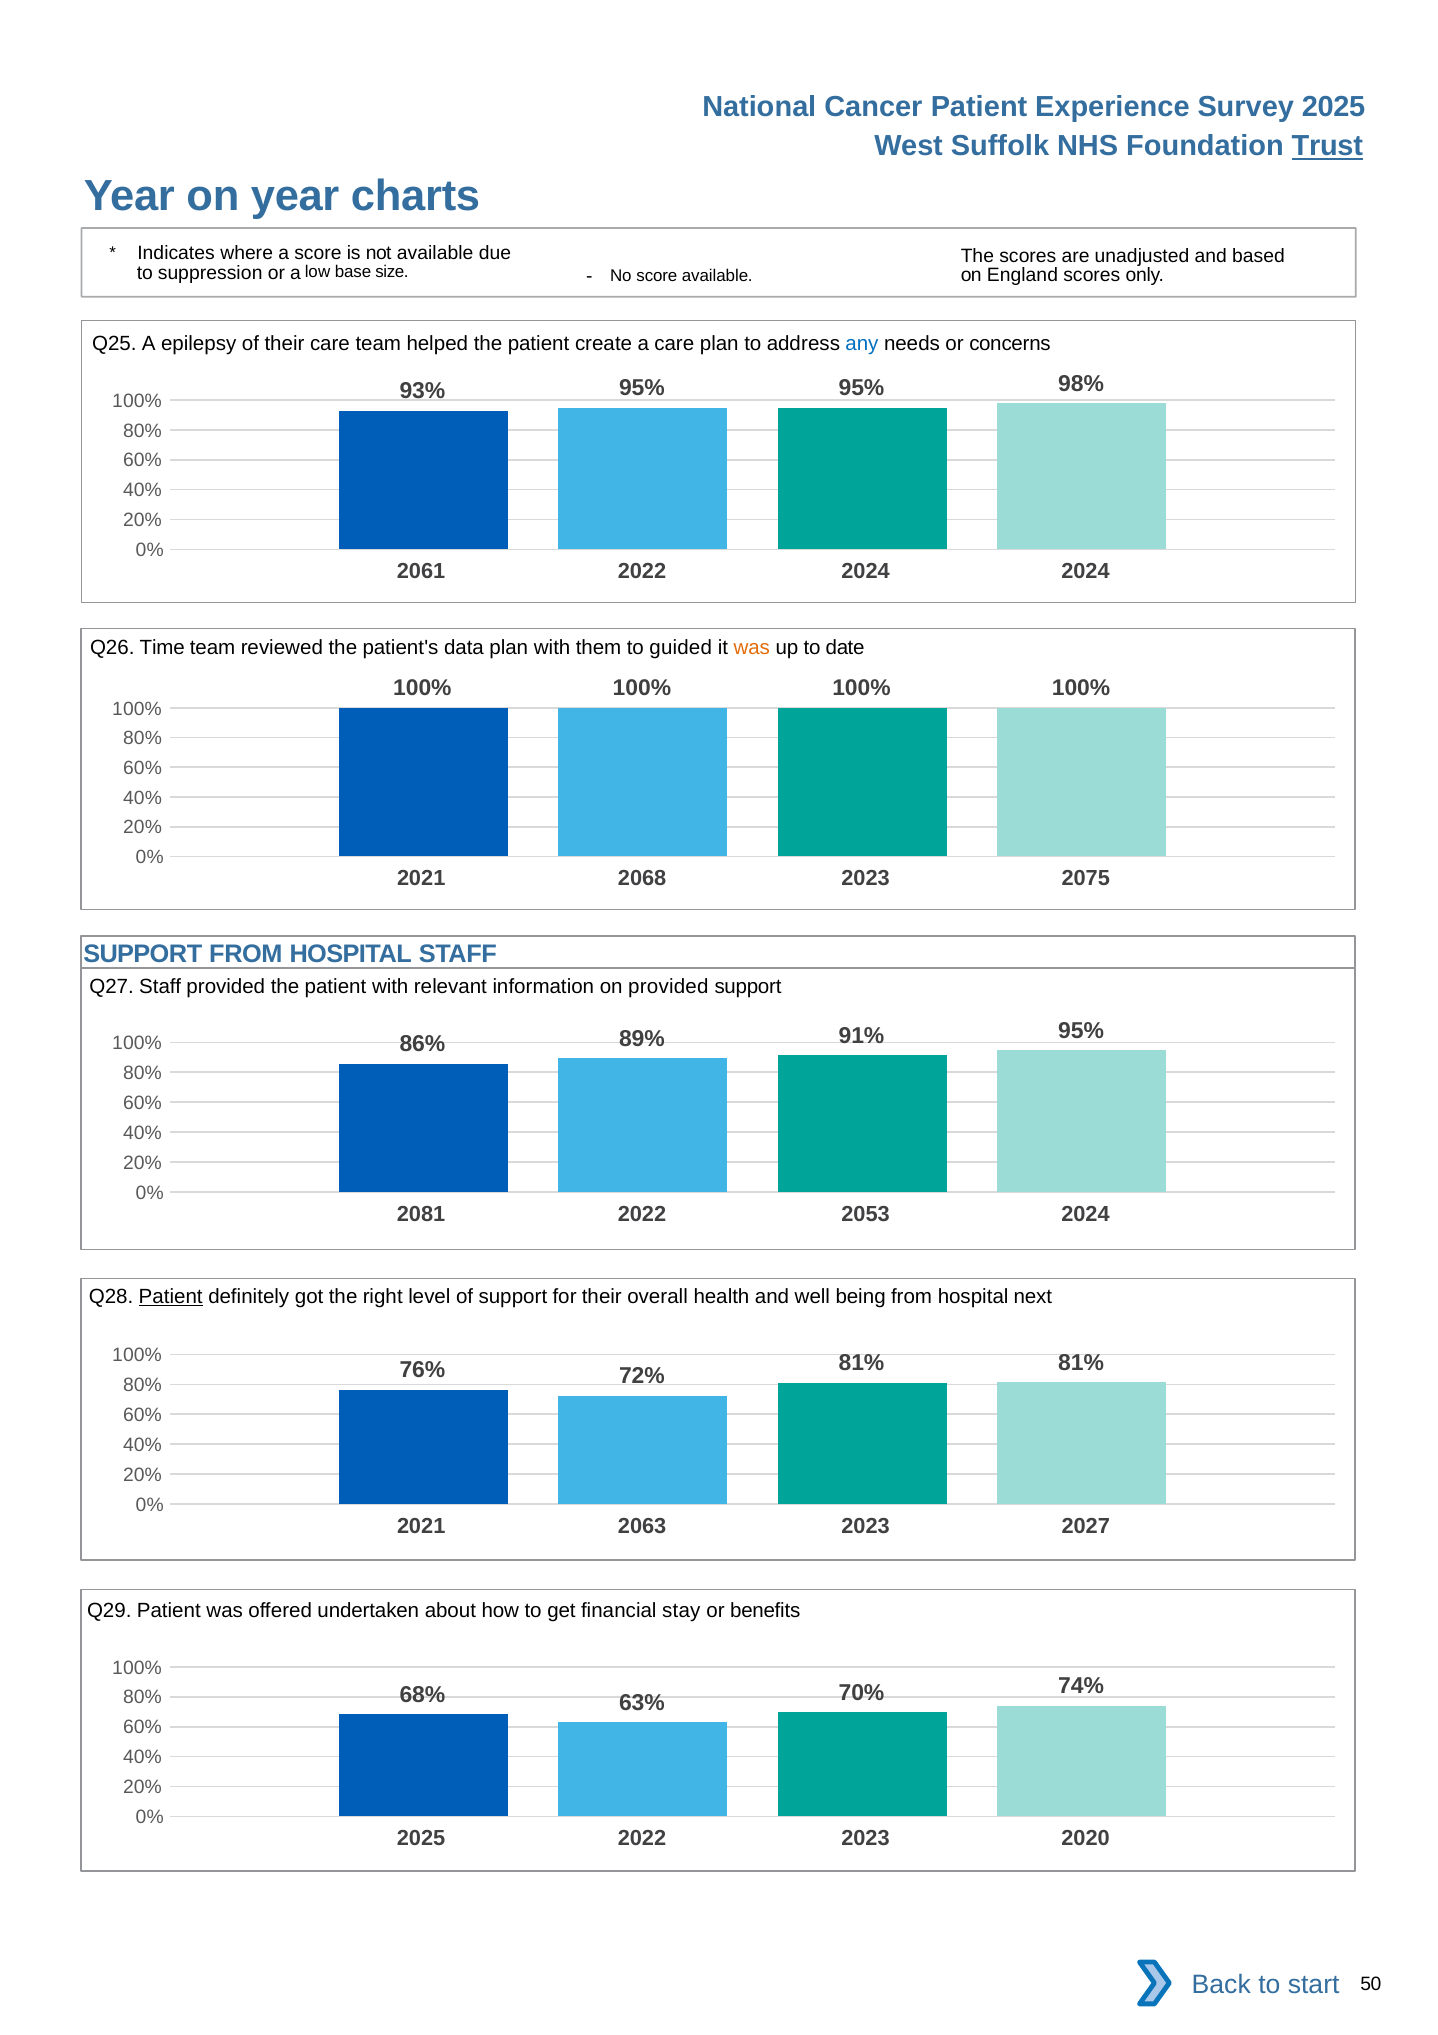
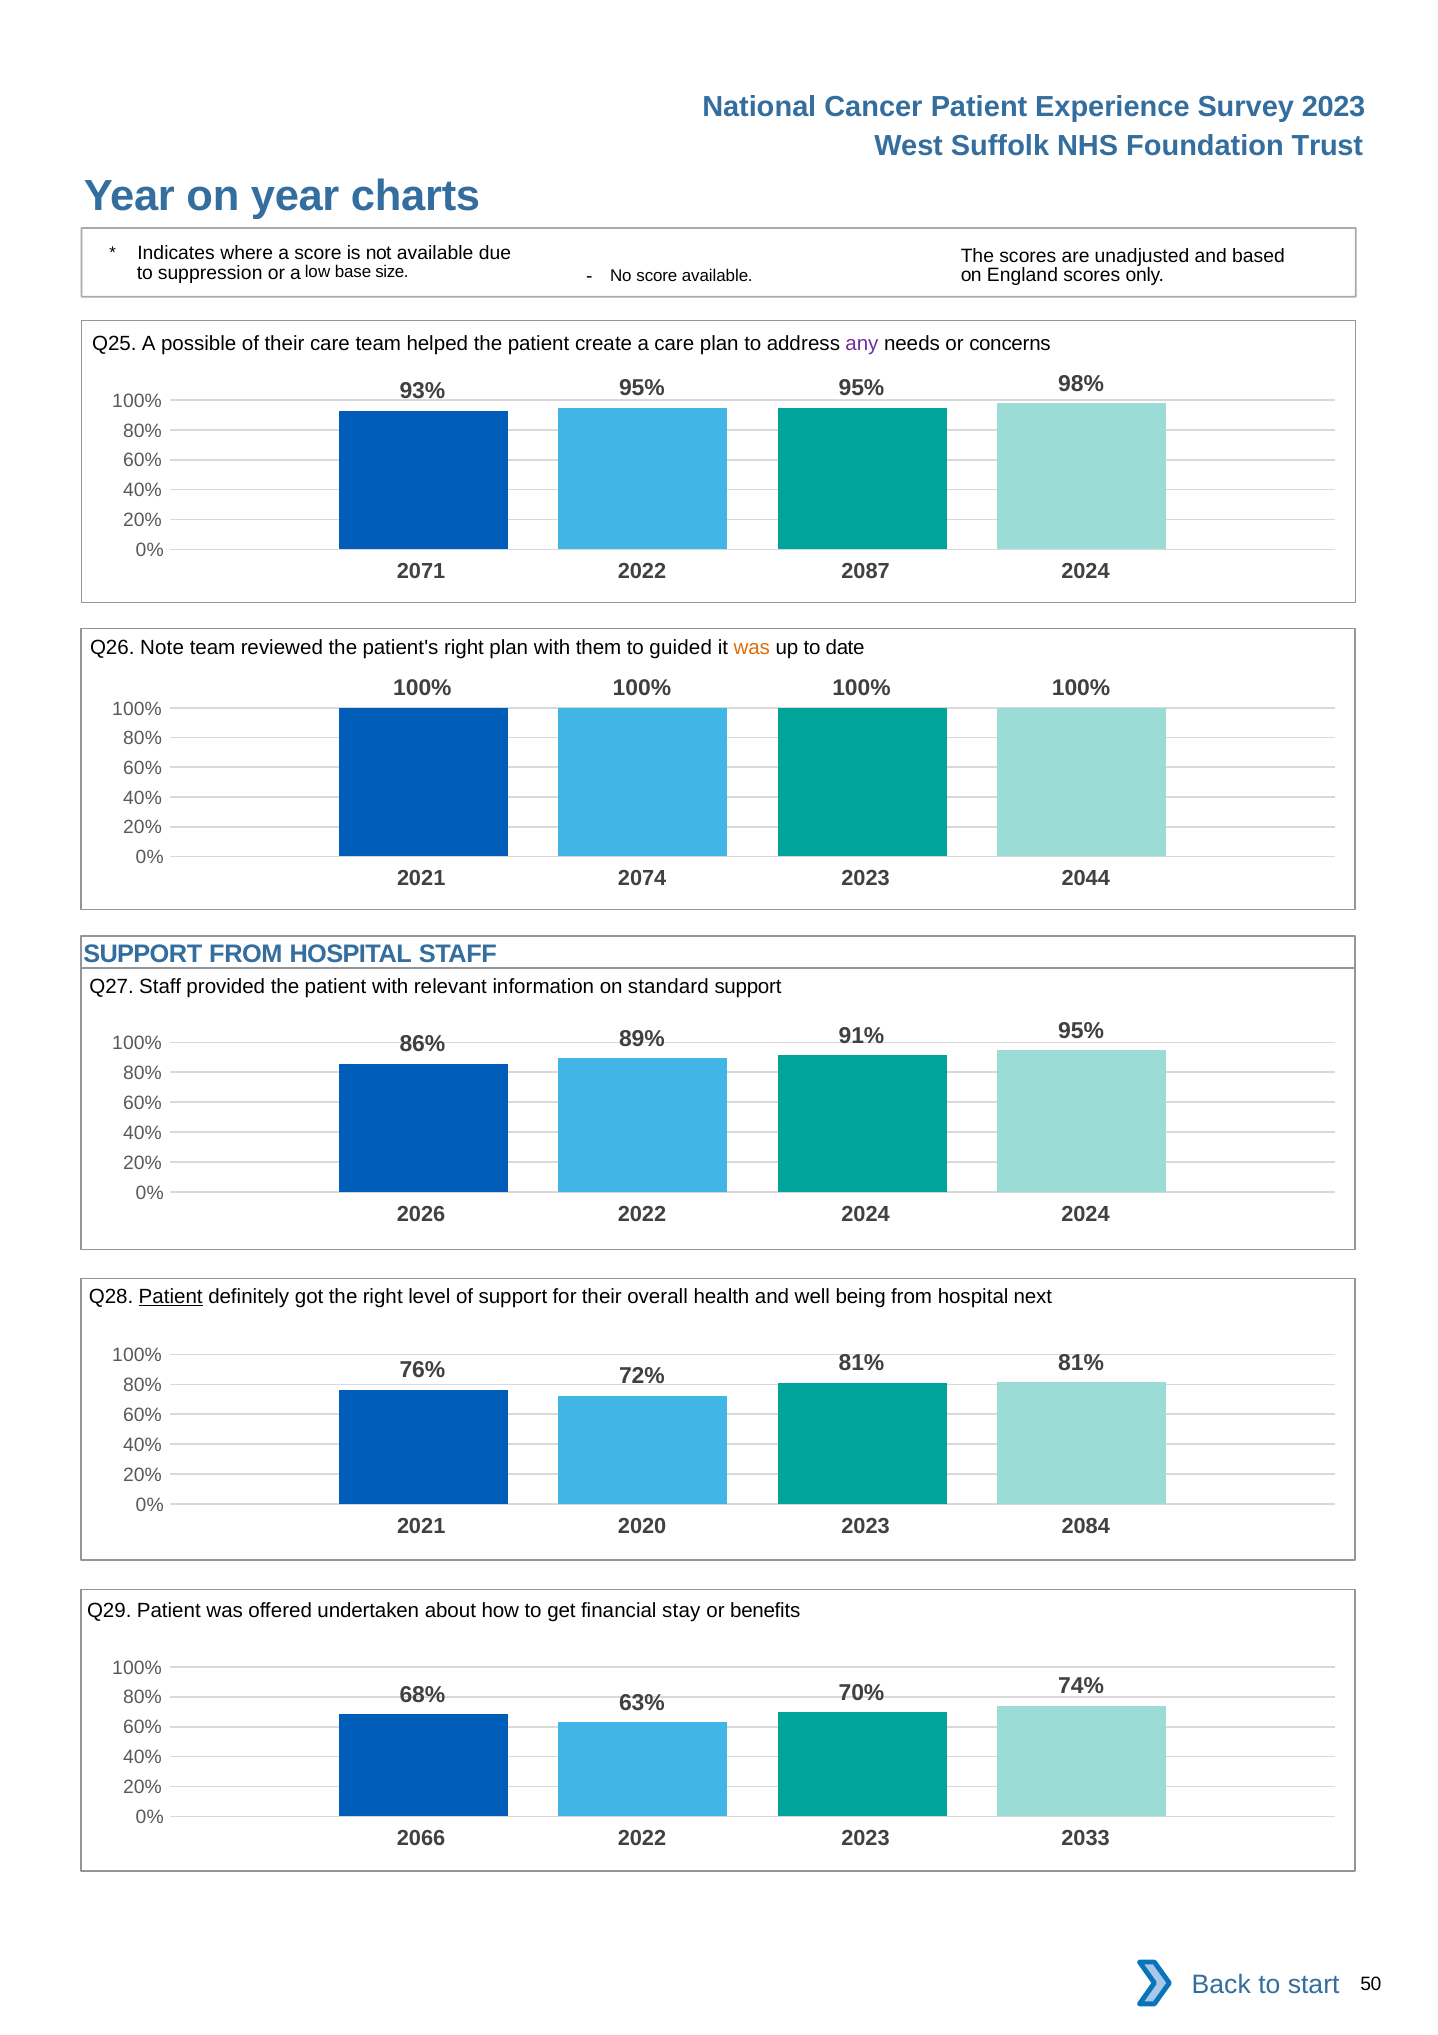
Survey 2025: 2025 -> 2023
Trust underline: present -> none
epilepsy: epilepsy -> possible
any colour: blue -> purple
2061: 2061 -> 2071
2022 2024: 2024 -> 2087
Time: Time -> Note
patient's data: data -> right
2068: 2068 -> 2074
2075: 2075 -> 2044
on provided: provided -> standard
2081: 2081 -> 2026
2022 2053: 2053 -> 2024
2063: 2063 -> 2020
2027: 2027 -> 2084
2025 at (421, 1839): 2025 -> 2066
2020: 2020 -> 2033
